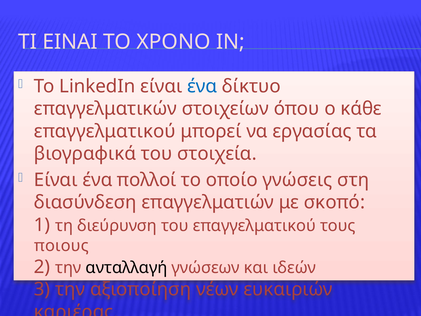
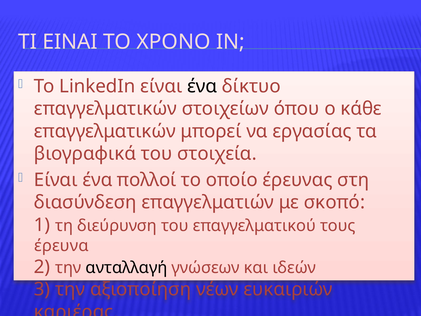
ένα at (202, 86) colour: blue -> black
επαγγελματικού at (105, 131): επαγγελματικού -> επαγγελματικών
γνώσεις: γνώσεις -> έρευνας
ποιους: ποιους -> έρευνα
